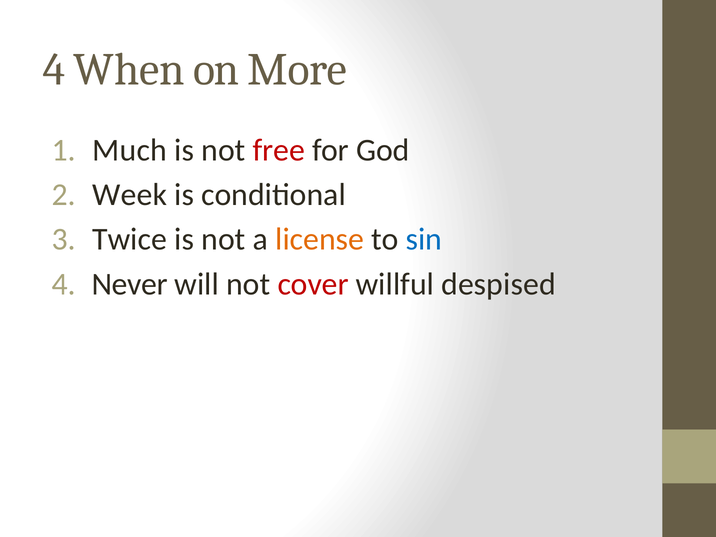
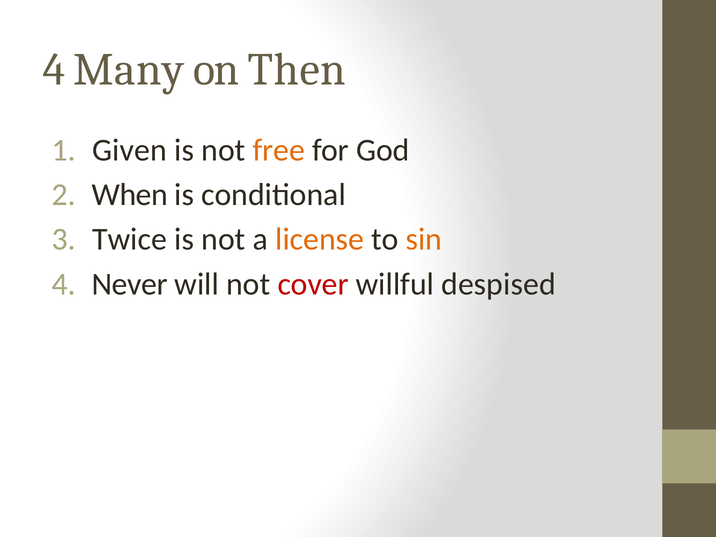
When: When -> Many
More: More -> Then
Much: Much -> Given
free colour: red -> orange
Week: Week -> When
sin colour: blue -> orange
